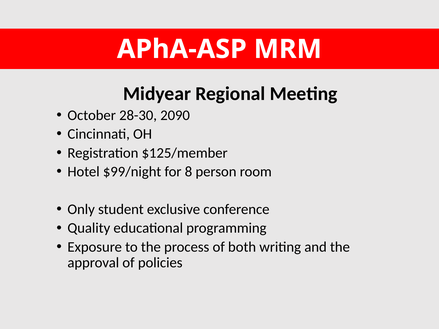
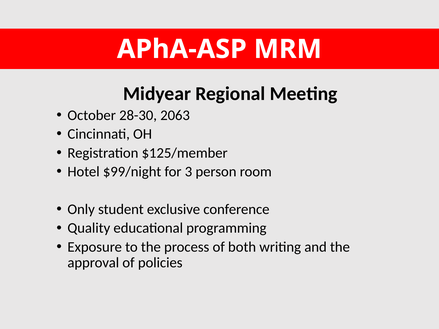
2090: 2090 -> 2063
8: 8 -> 3
